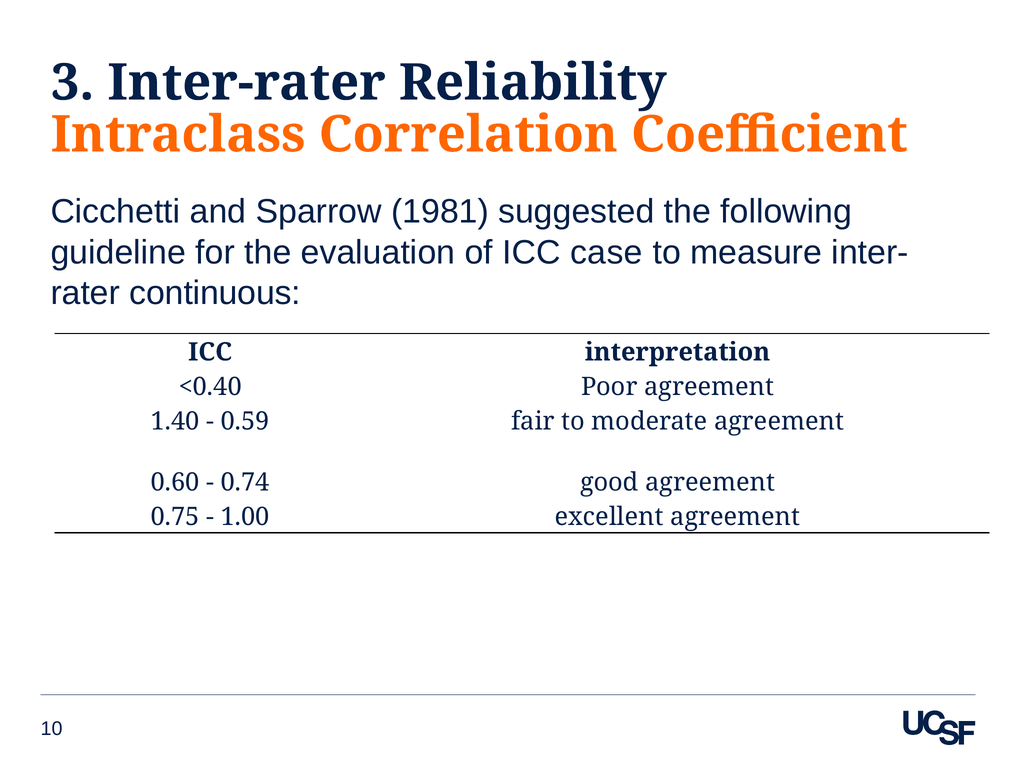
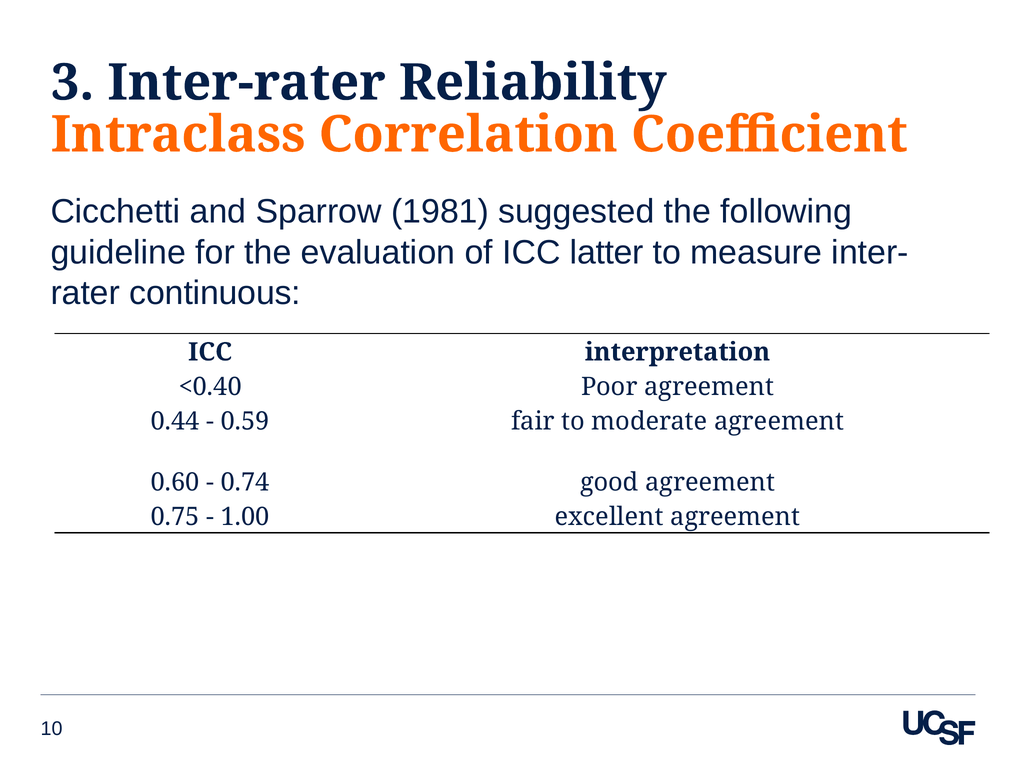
case: case -> latter
1.40: 1.40 -> 0.44
